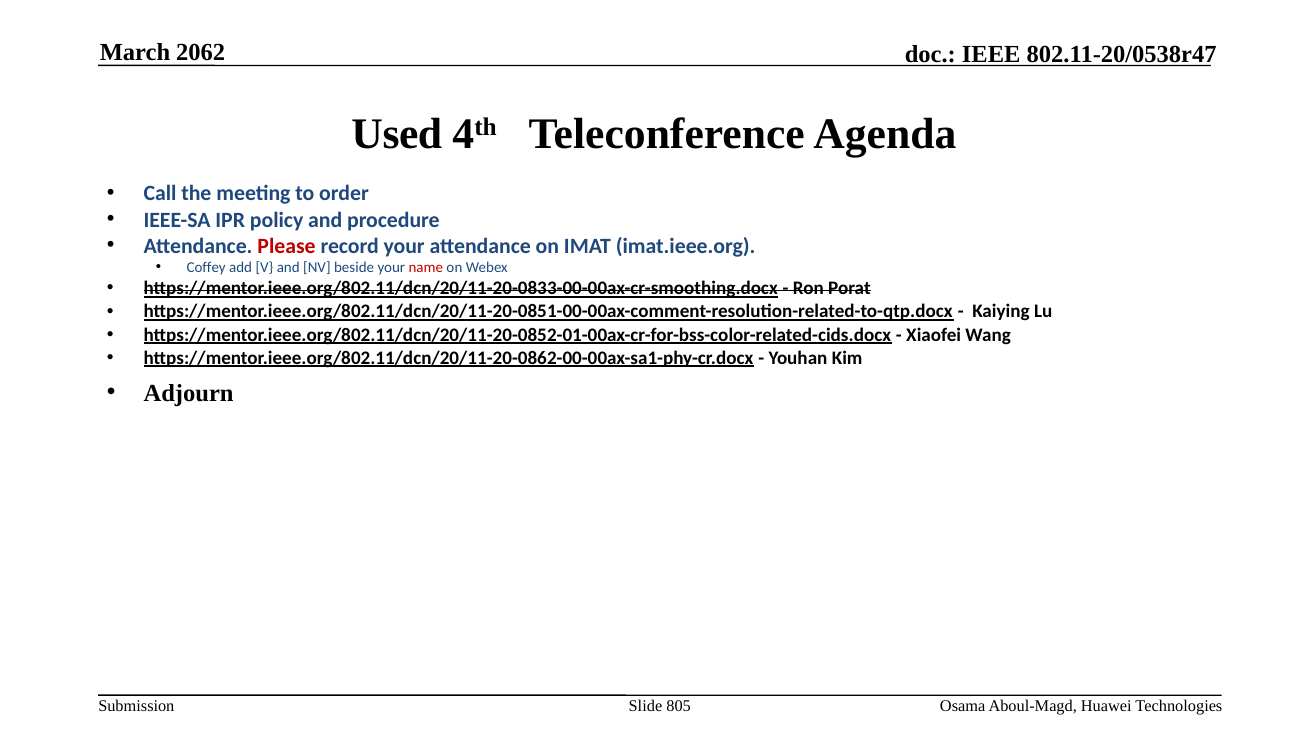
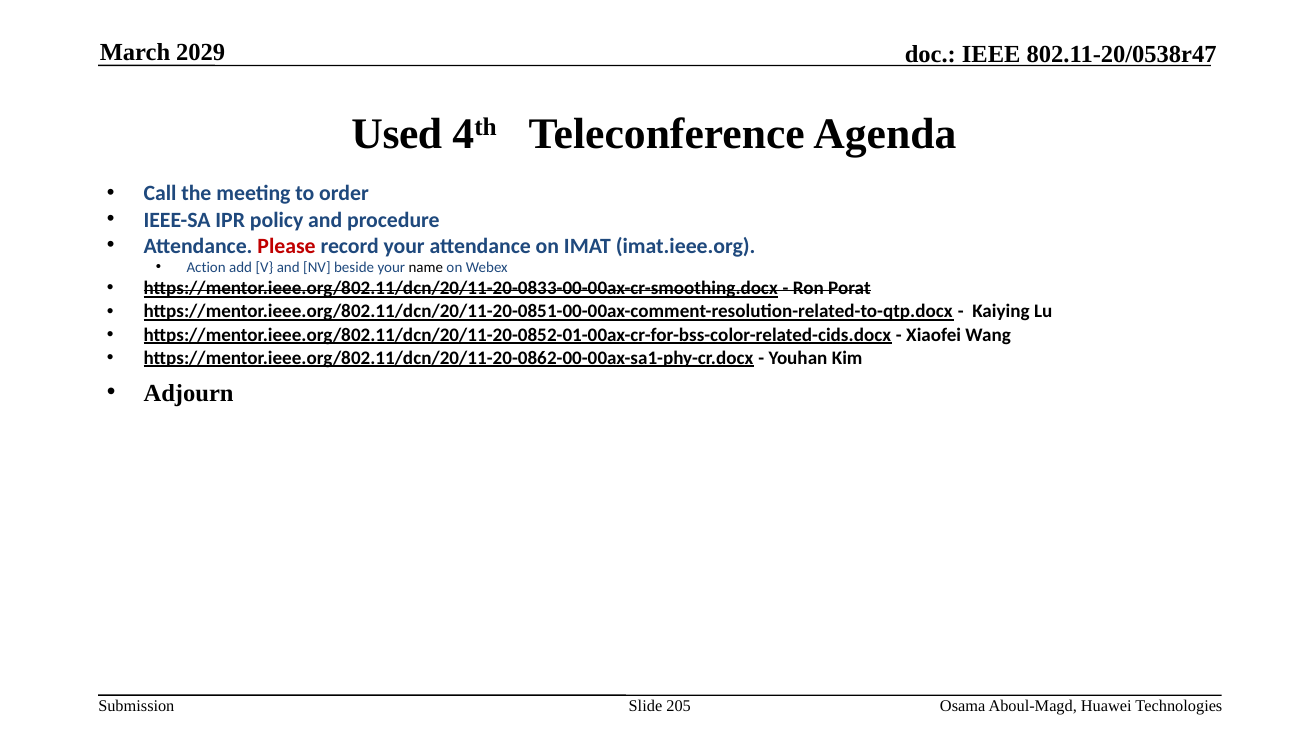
2062: 2062 -> 2029
Coffey: Coffey -> Action
name colour: red -> black
805: 805 -> 205
